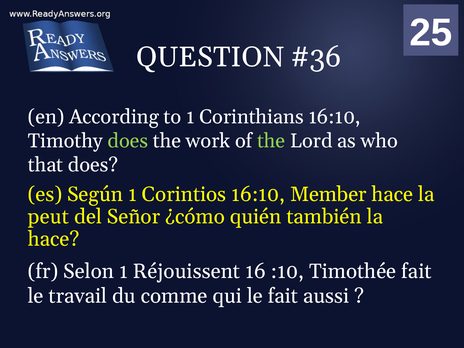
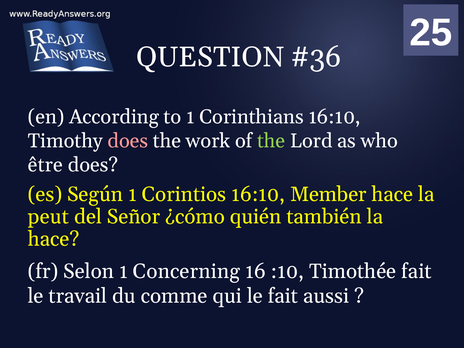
does at (128, 141) colour: light green -> pink
that: that -> être
Réjouissent: Réjouissent -> Concerning
